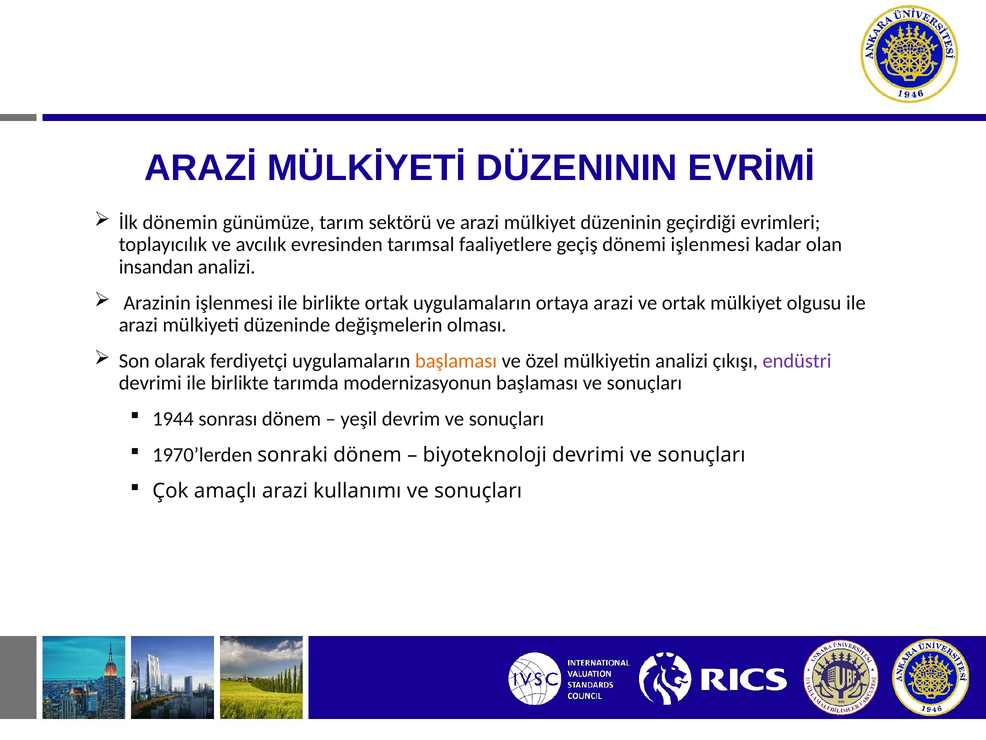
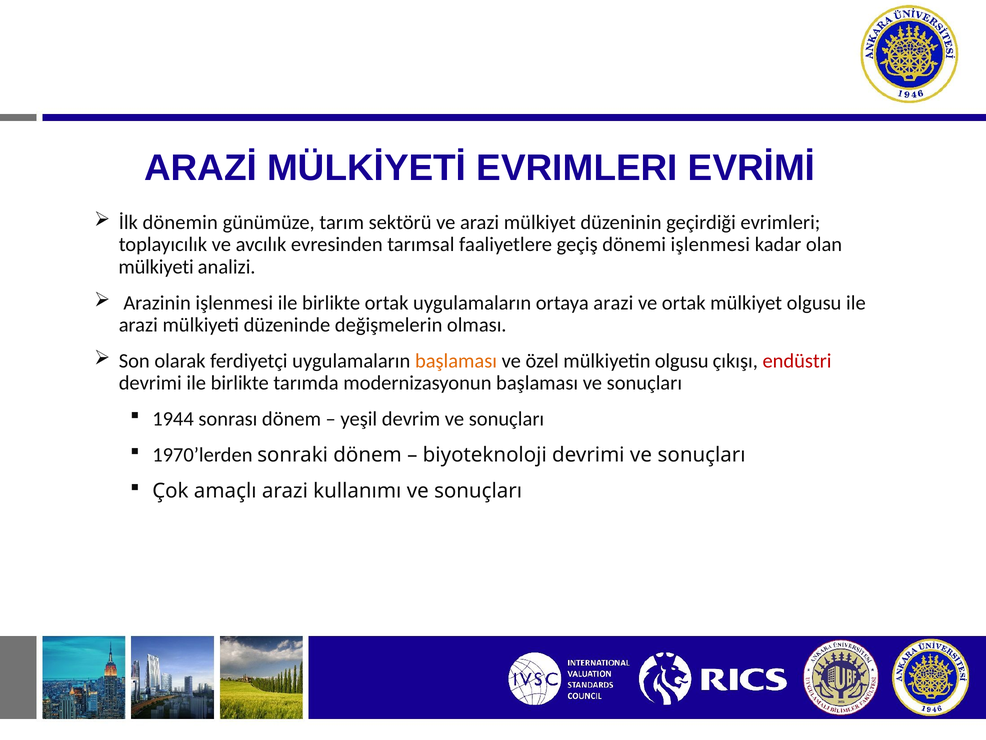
MÜLKİYETİ DÜZENININ: DÜZENININ -> EVRIMLERI
insandan at (156, 267): insandan -> mülkiyeti
mülkiyetin analizi: analizi -> olgusu
endüstri colour: purple -> red
